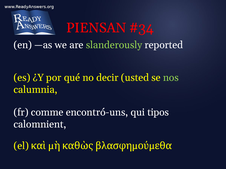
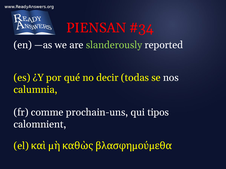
usted: usted -> todas
nos colour: light green -> white
encontró-uns: encontró-uns -> prochain-uns
